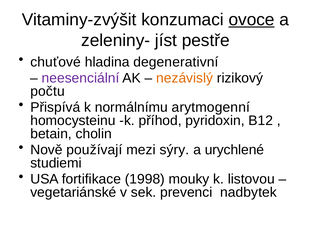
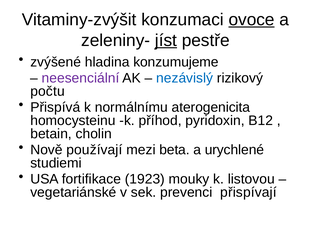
jíst underline: none -> present
chuťové: chuťové -> zvýšené
degenerativní: degenerativní -> konzumujeme
nezávislý colour: orange -> blue
arytmogenní: arytmogenní -> aterogenicita
sýry: sýry -> beta
1998: 1998 -> 1923
nadbytek: nadbytek -> přispívají
